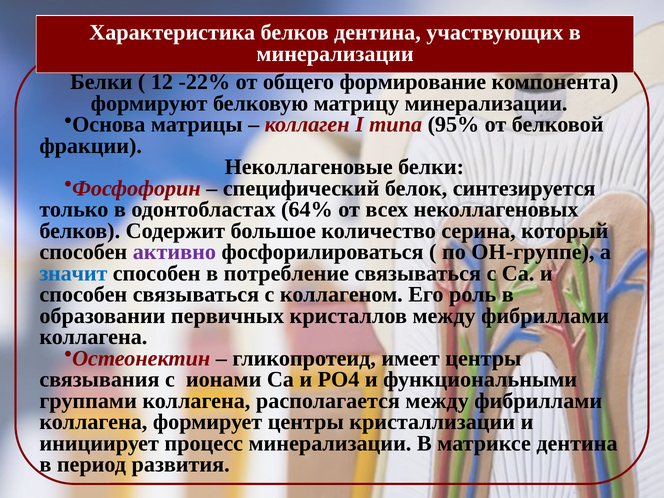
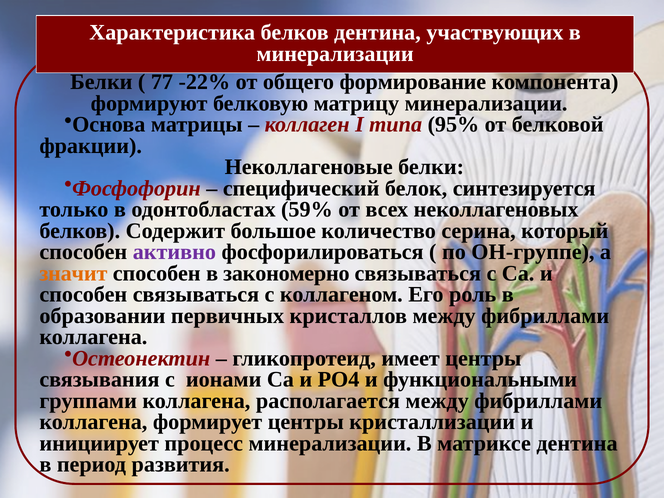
12: 12 -> 77
64%: 64% -> 59%
значит colour: blue -> orange
потребление: потребление -> закономерно
